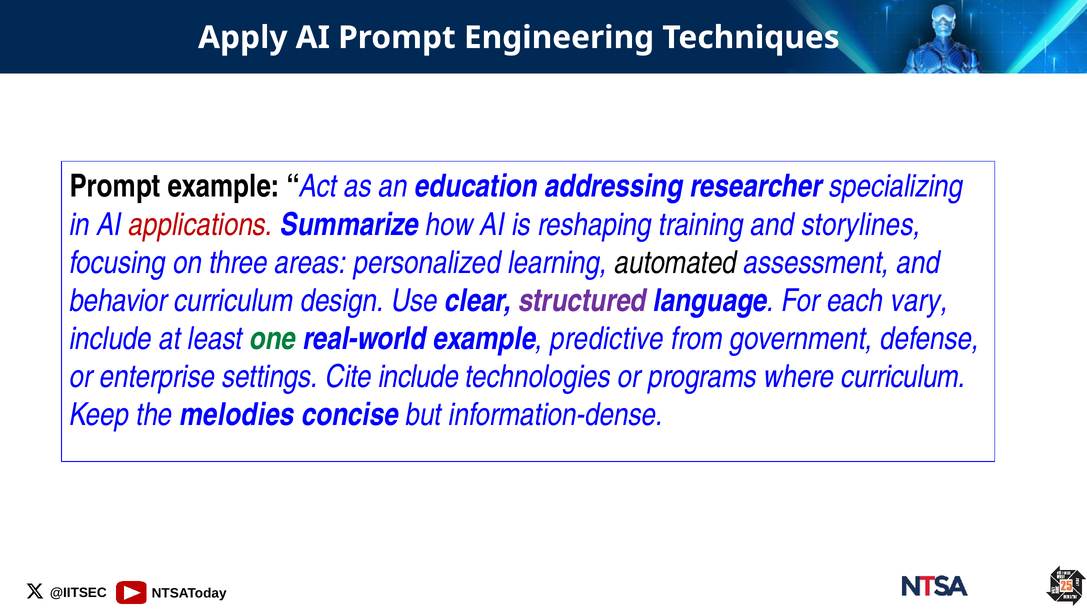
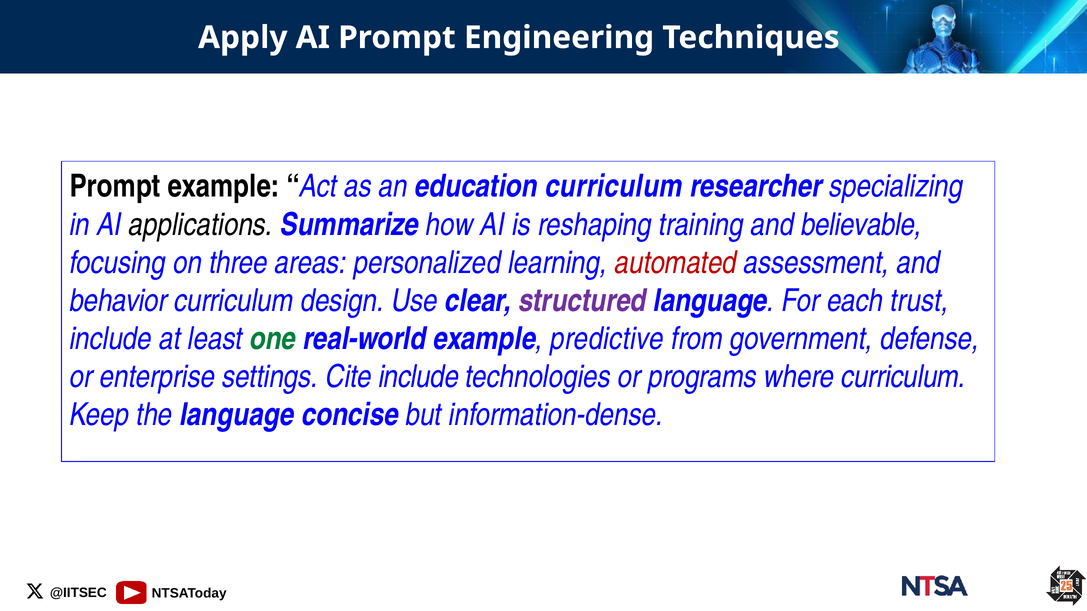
education addressing: addressing -> curriculum
applications colour: red -> black
storylines: storylines -> believable
automated colour: black -> red
vary: vary -> trust
the melodies: melodies -> language
